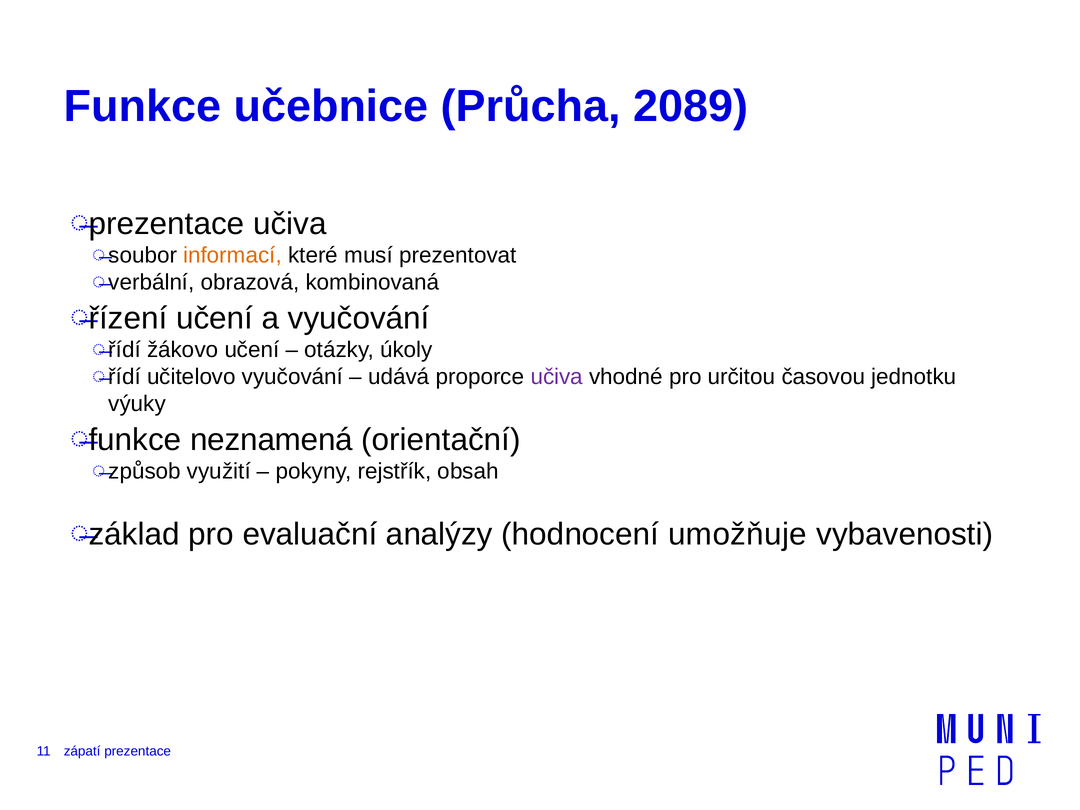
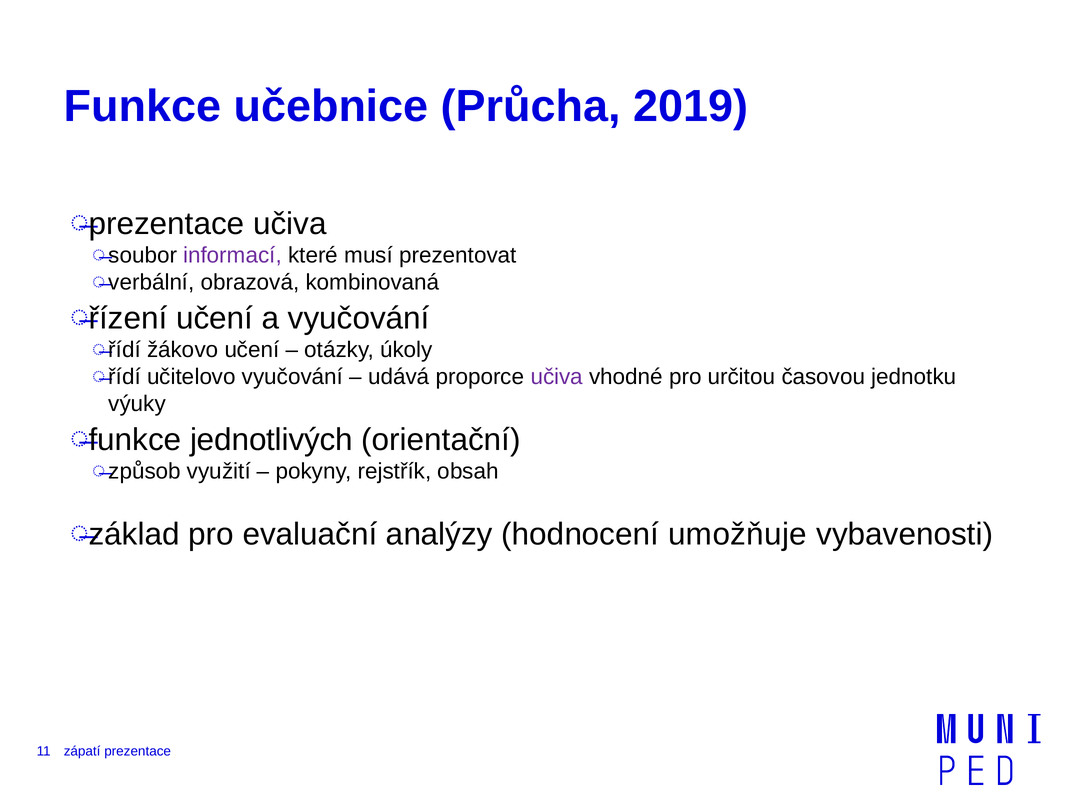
2089: 2089 -> 2019
informací colour: orange -> purple
neznamená: neznamená -> jednotlivých
